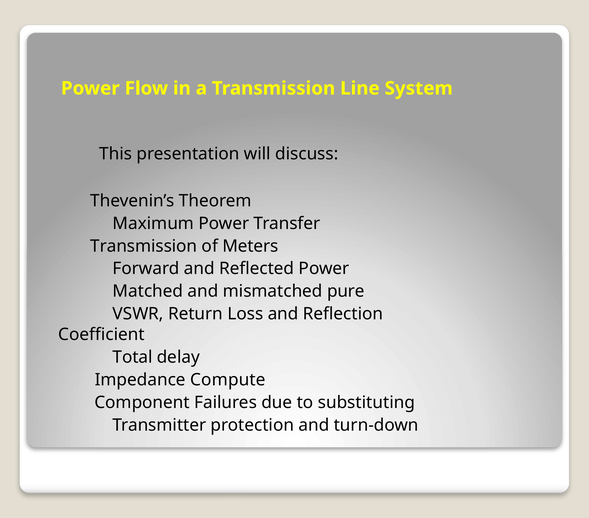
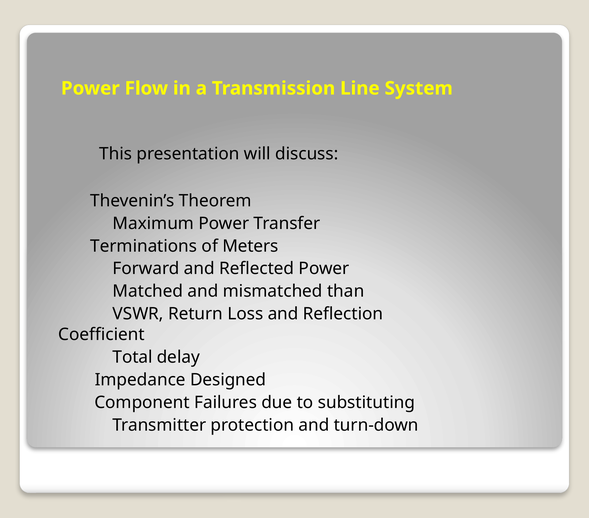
Transmission at (144, 246): Transmission -> Terminations
pure: pure -> than
Compute: Compute -> Designed
